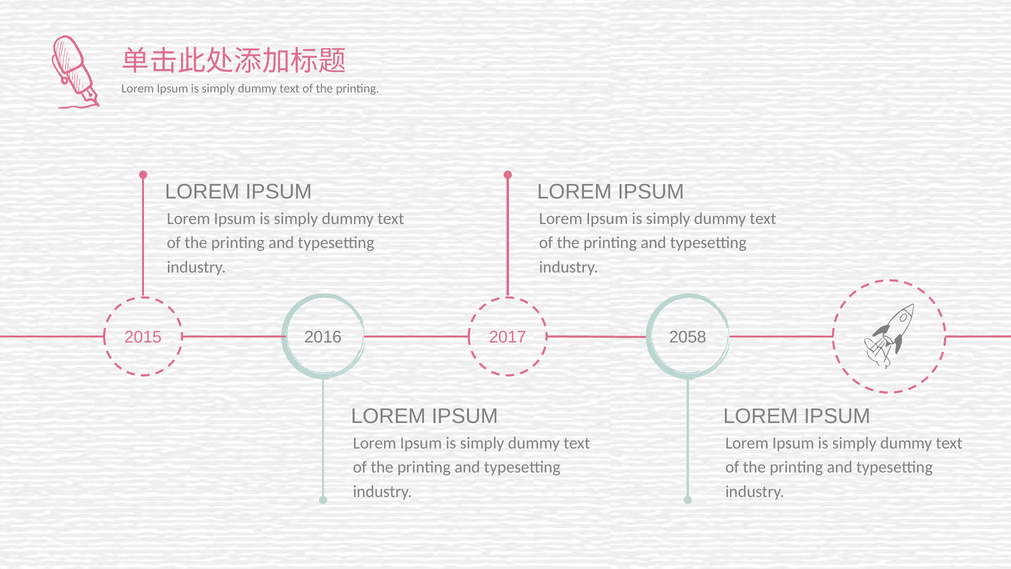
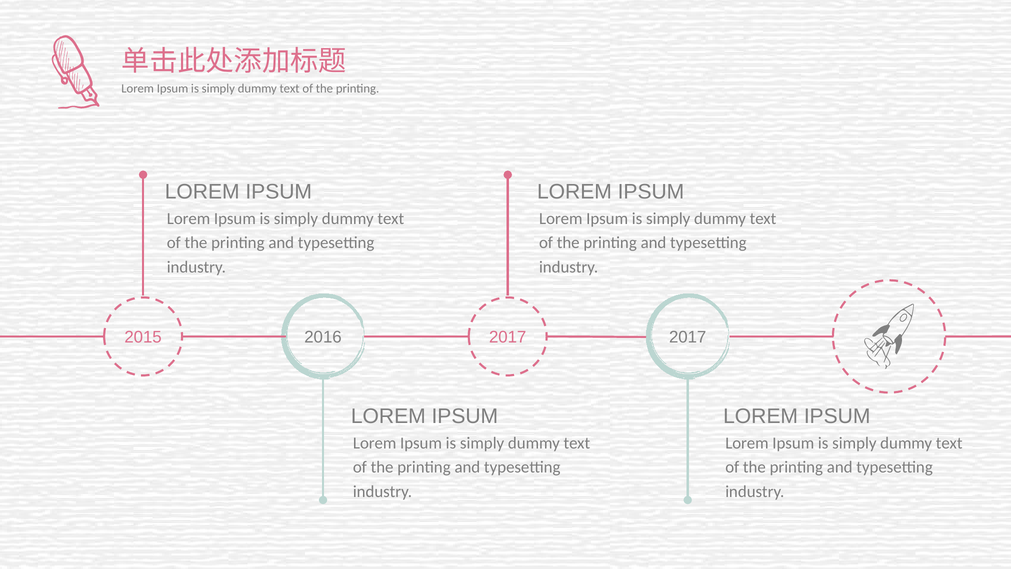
2058 at (688, 337): 2058 -> 2017
